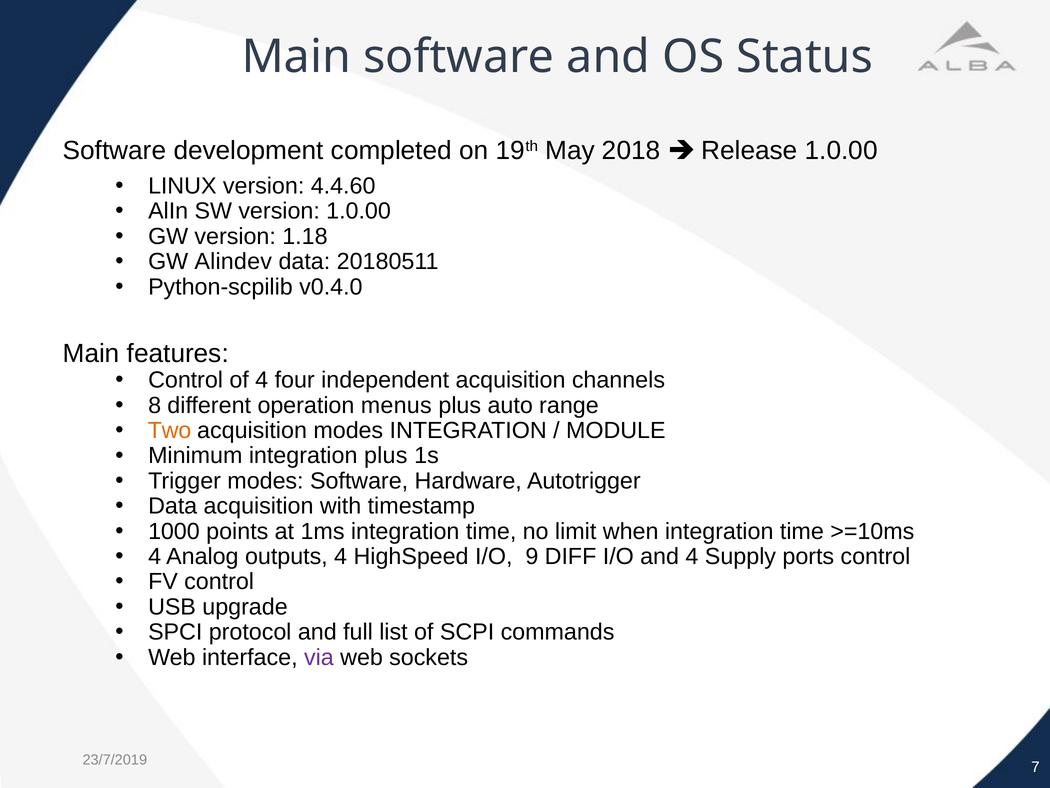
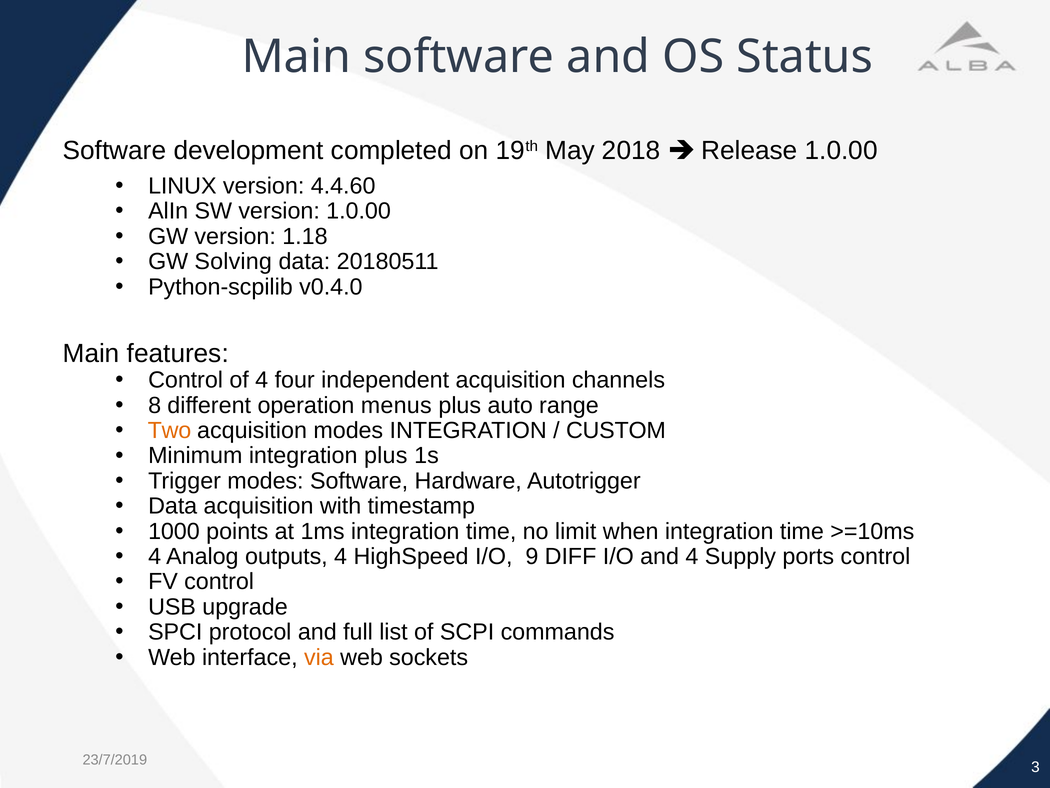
Alindev: Alindev -> Solving
MODULE: MODULE -> CUSTOM
via colour: purple -> orange
7: 7 -> 3
